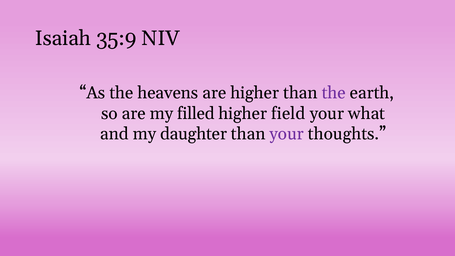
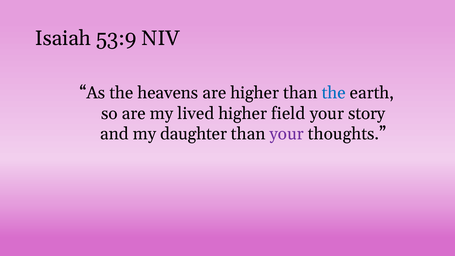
35:9: 35:9 -> 53:9
the at (334, 93) colour: purple -> blue
filled: filled -> lived
what: what -> story
